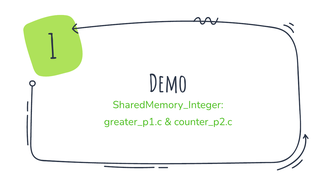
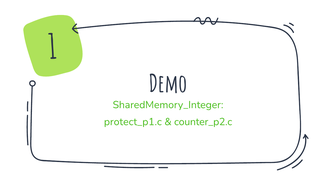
greater_p1.c: greater_p1.c -> protect_p1.c
